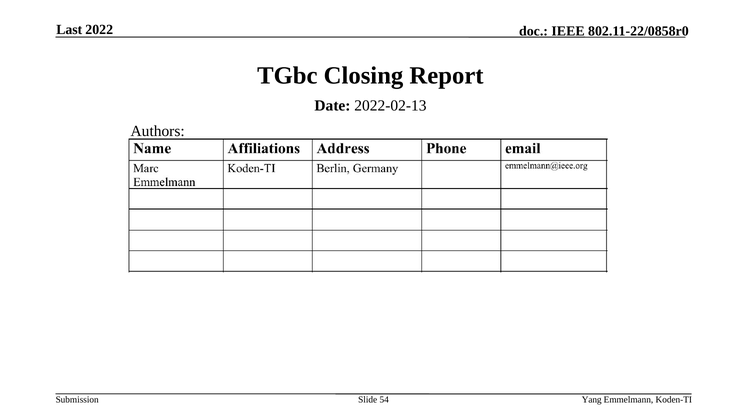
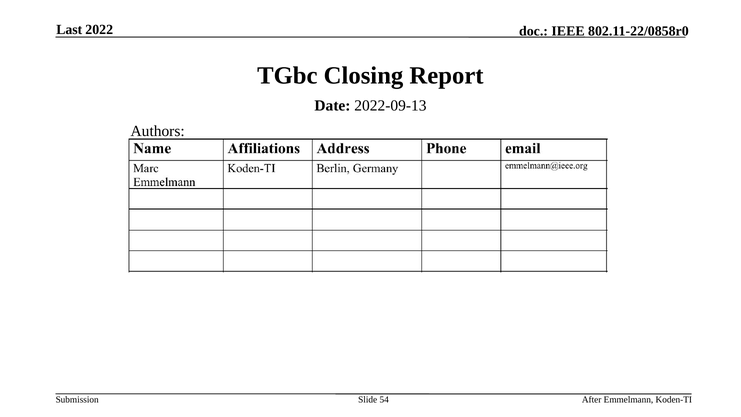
2022-02-13: 2022-02-13 -> 2022-09-13
Yang: Yang -> After
